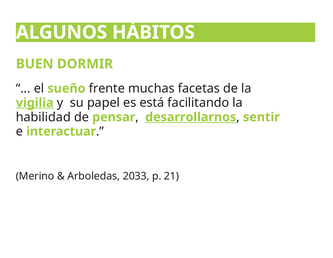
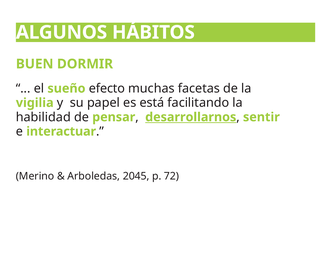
frente: frente -> efecto
vigilia underline: present -> none
2033: 2033 -> 2045
21: 21 -> 72
